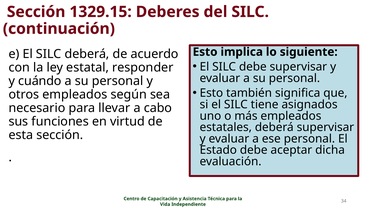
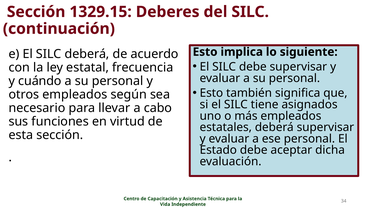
responder: responder -> frecuencia
